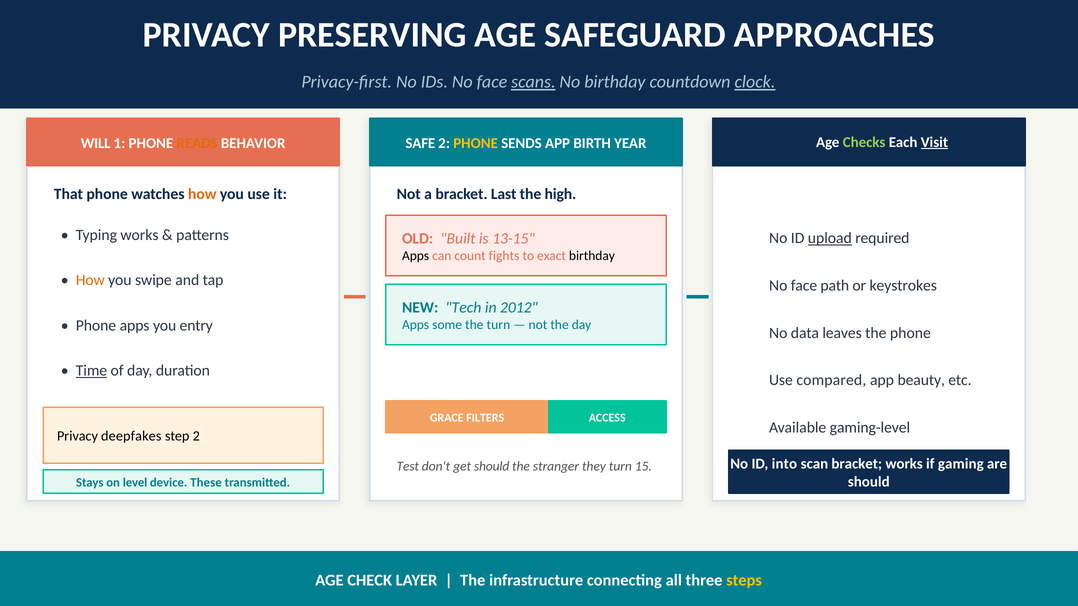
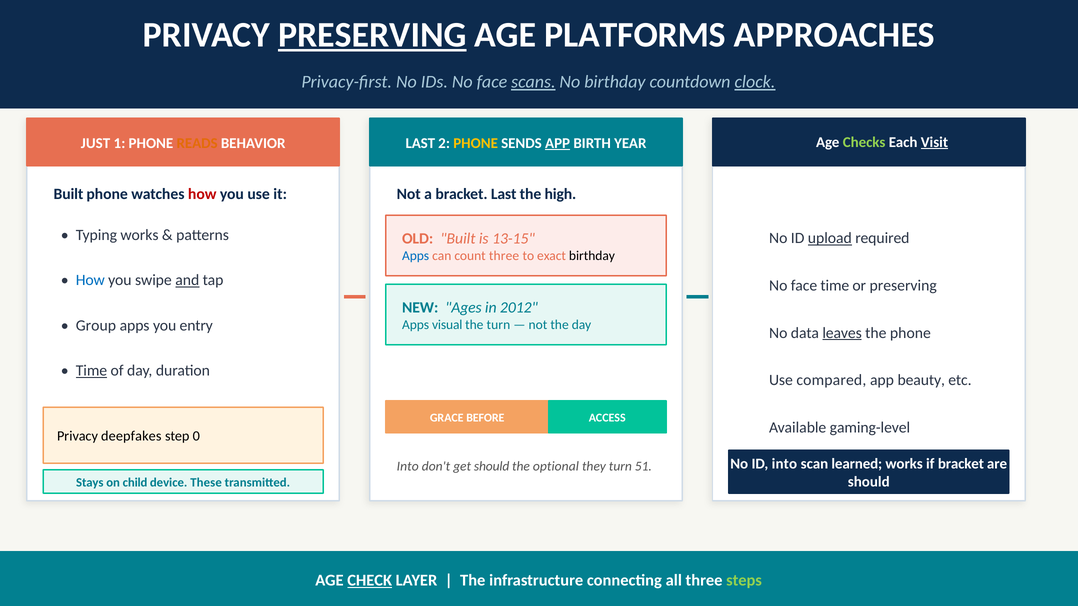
PRESERVING at (372, 35) underline: none -> present
SAFEGUARD: SAFEGUARD -> PLATFORMS
WILL: WILL -> JUST
SAFE at (420, 143): SAFE -> LAST
APP at (558, 143) underline: none -> present
That at (68, 194): That -> Built
how at (202, 194) colour: orange -> red
Apps at (416, 256) colour: black -> blue
count fights: fights -> three
How at (90, 280) colour: orange -> blue
and underline: none -> present
face path: path -> time
or keystrokes: keystrokes -> preserving
Tech: Tech -> Ages
Phone at (96, 326): Phone -> Group
some: some -> visual
leaves underline: none -> present
FILTERS: FILTERS -> BEFORE
step 2: 2 -> 0
scan bracket: bracket -> learned
if gaming: gaming -> bracket
Test at (408, 467): Test -> Into
stranger: stranger -> optional
15: 15 -> 51
level: level -> child
CHECK underline: none -> present
steps colour: yellow -> light green
